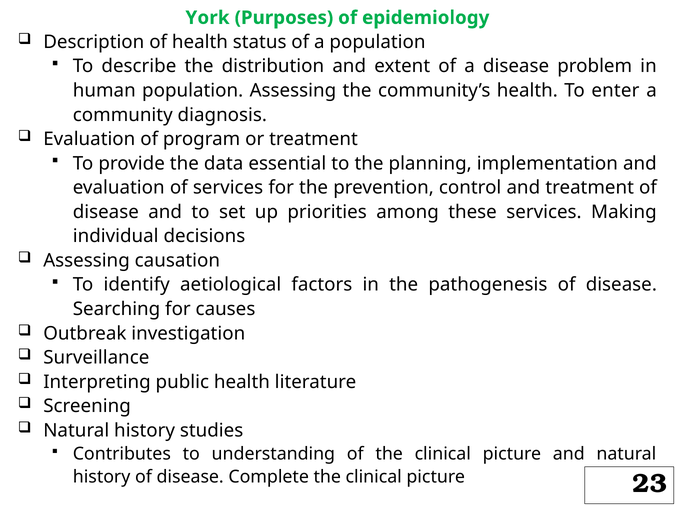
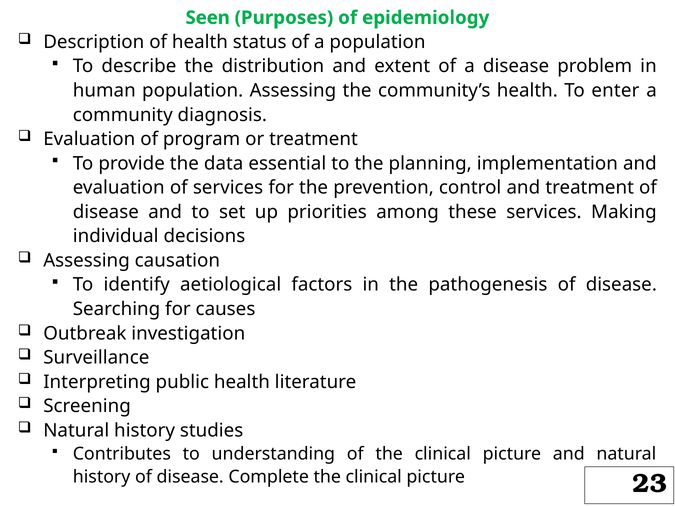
York: York -> Seen
